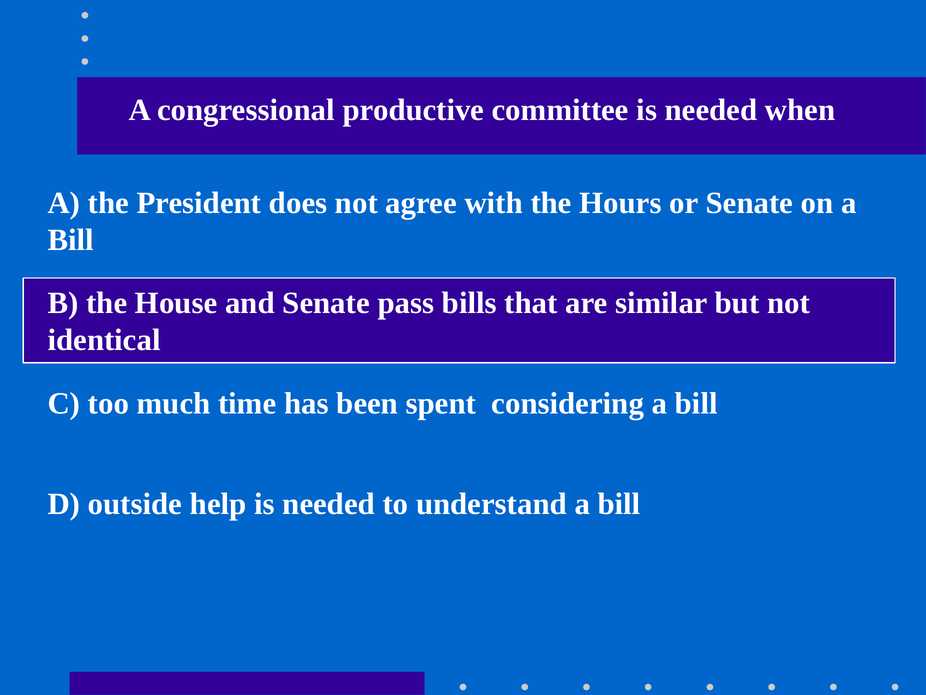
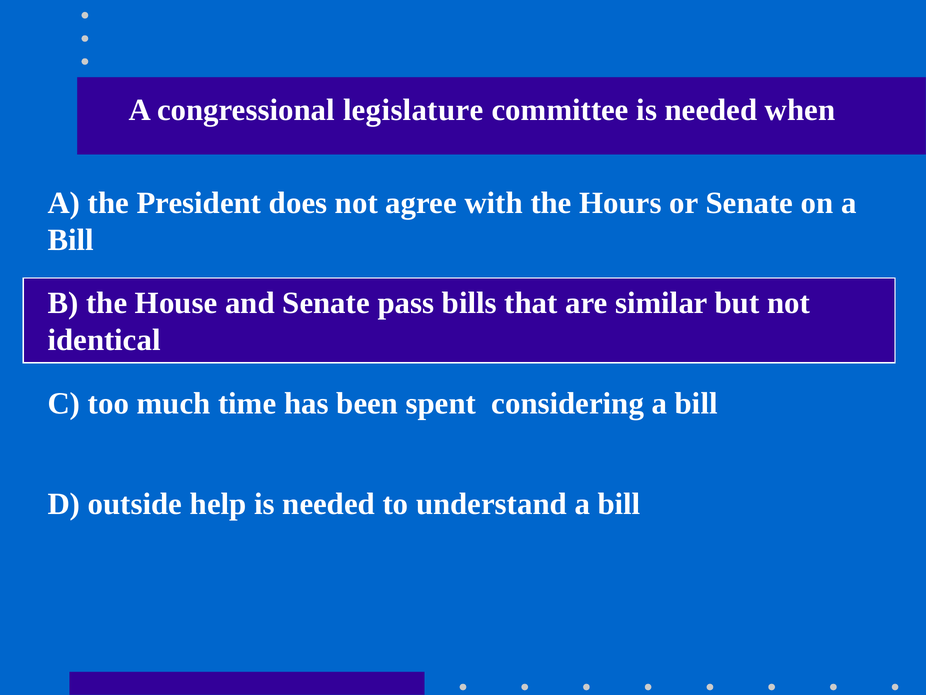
productive: productive -> legislature
